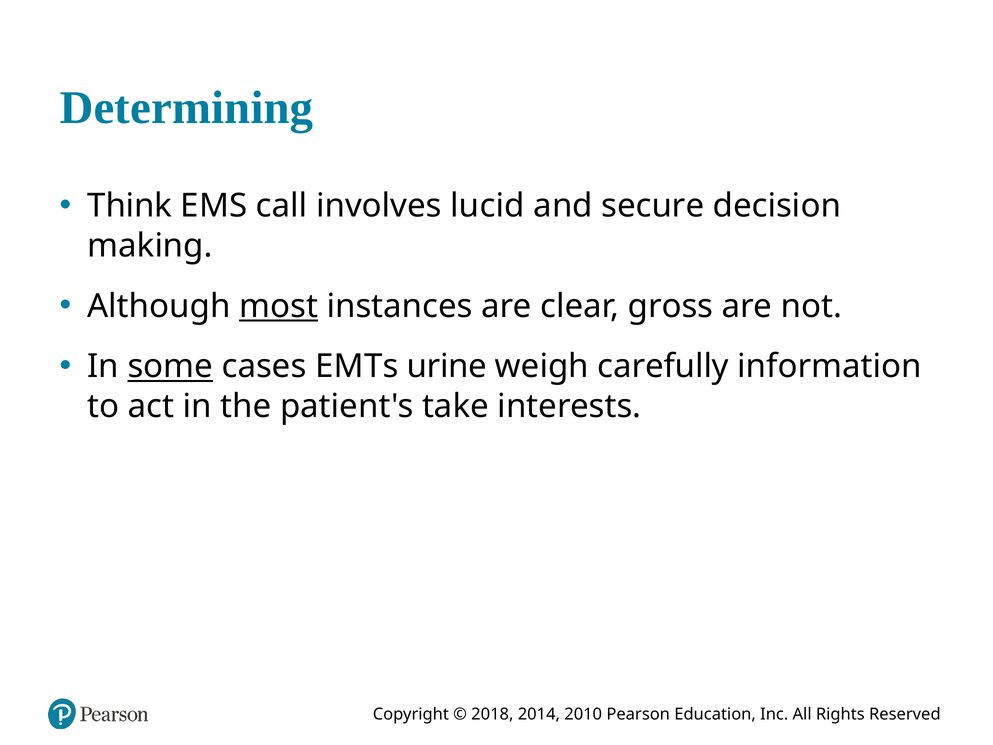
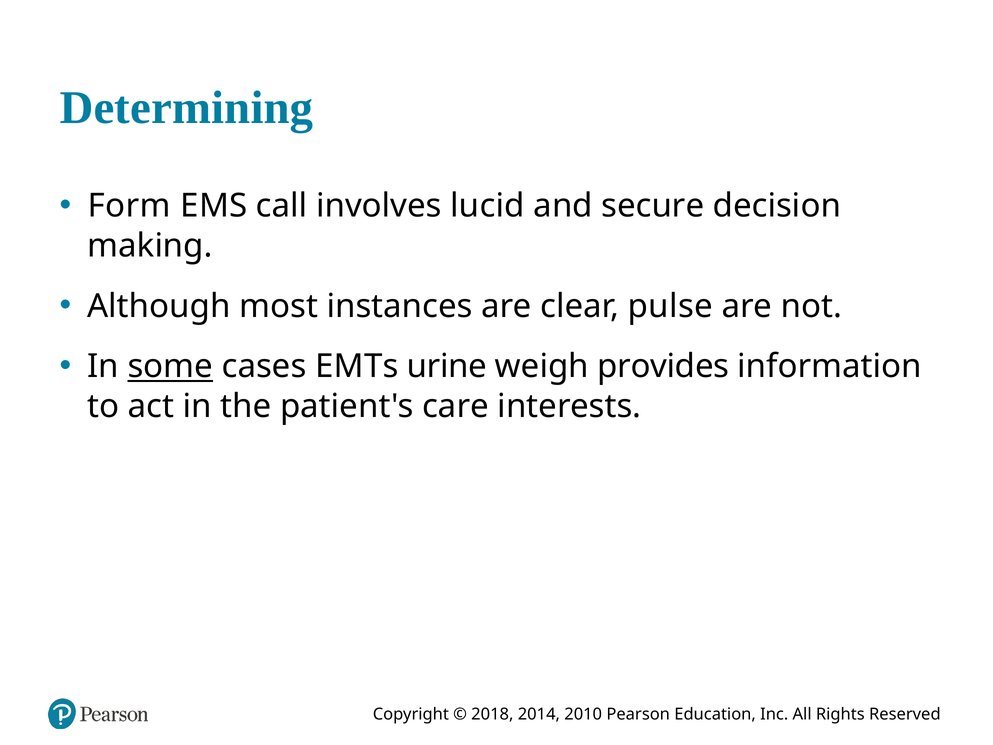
Think: Think -> Form
most underline: present -> none
gross: gross -> pulse
carefully: carefully -> provides
take: take -> care
